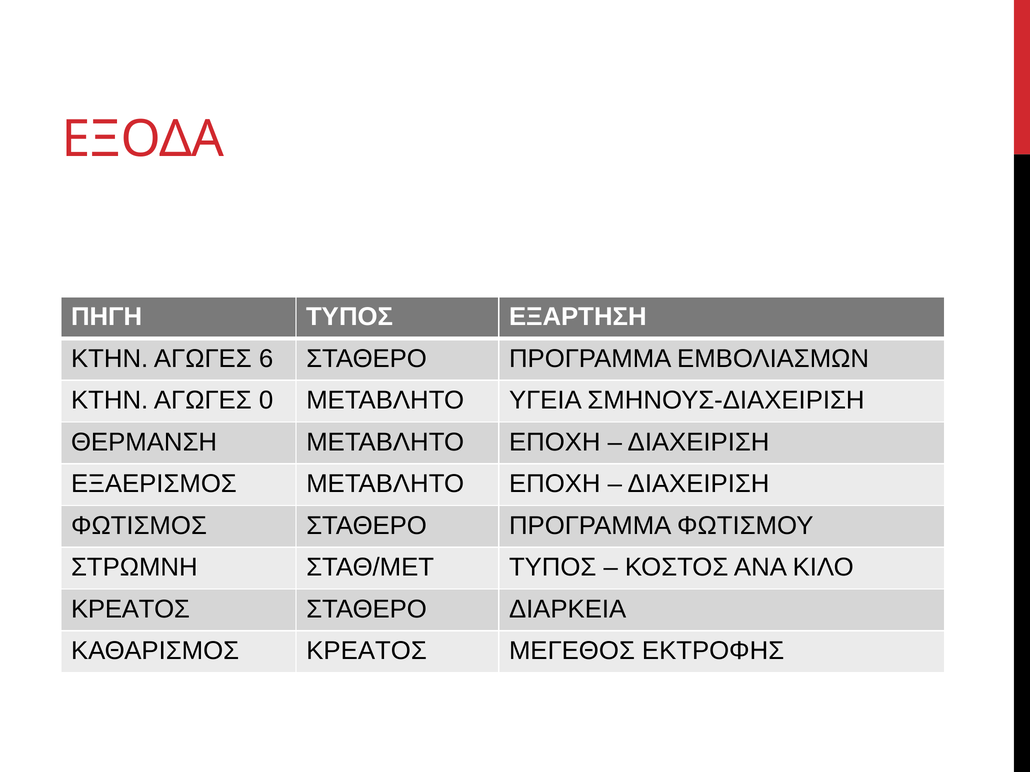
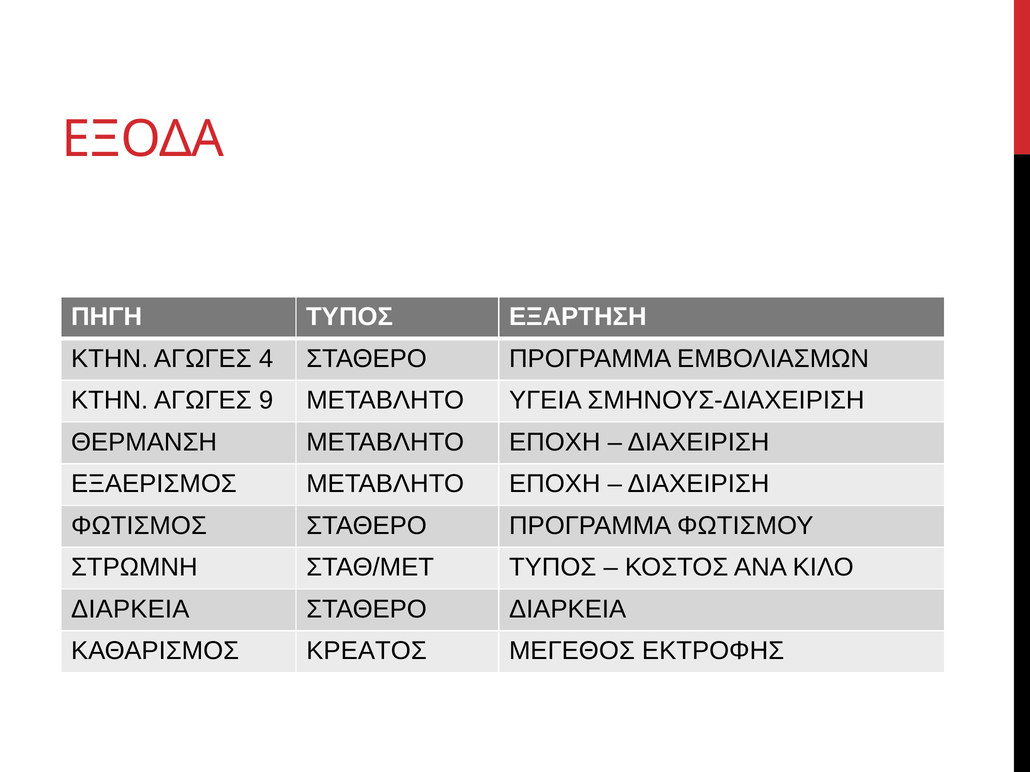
6: 6 -> 4
0: 0 -> 9
ΚΡΕΑΤΟΣ at (130, 609): ΚΡΕΑΤΟΣ -> ΔΙΑΡΚΕΙΑ
